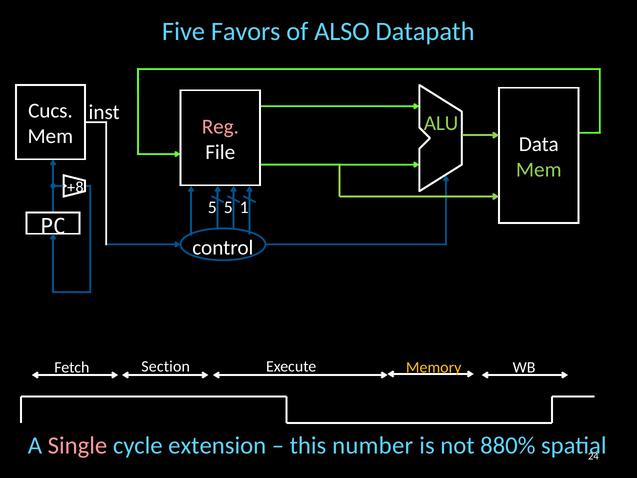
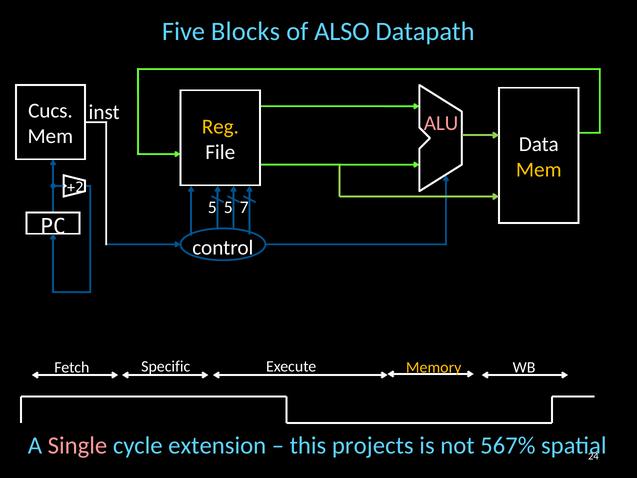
Favors: Favors -> Blocks
ALU colour: light green -> pink
Reg colour: pink -> yellow
Mem at (539, 169) colour: light green -> yellow
+8: +8 -> +2
1: 1 -> 7
Section: Section -> Specific
number: number -> projects
880%: 880% -> 567%
